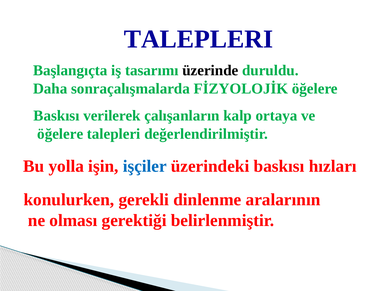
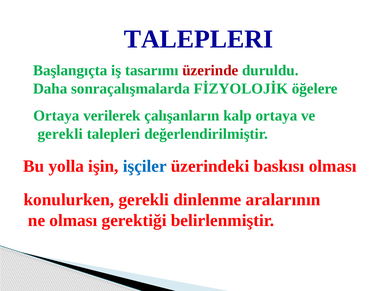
üzerinde colour: black -> red
Baskısı at (56, 116): Baskısı -> Ortaya
öğelere at (60, 134): öğelere -> gerekli
baskısı hızları: hızları -> olması
